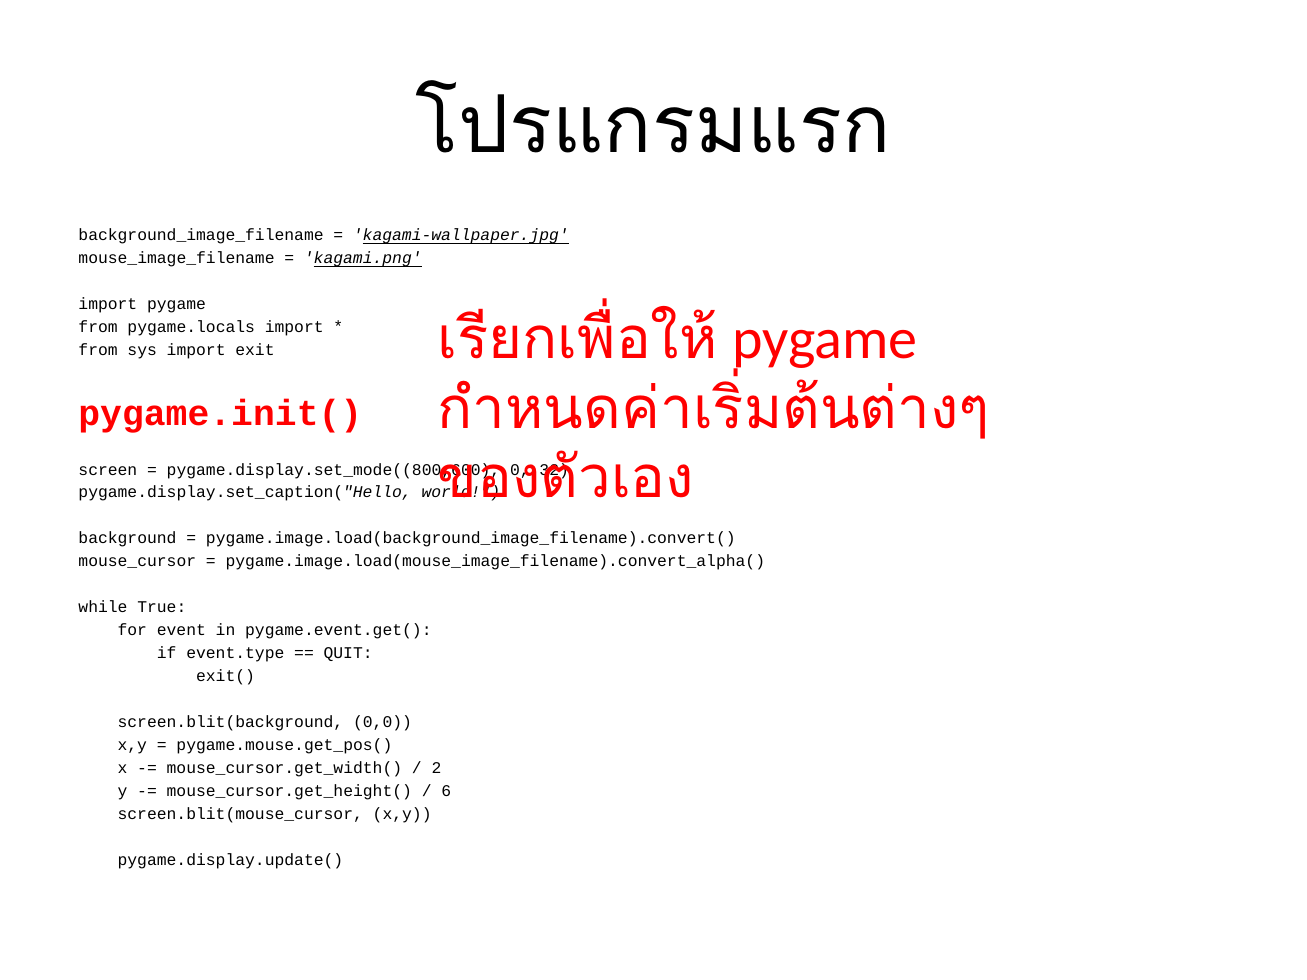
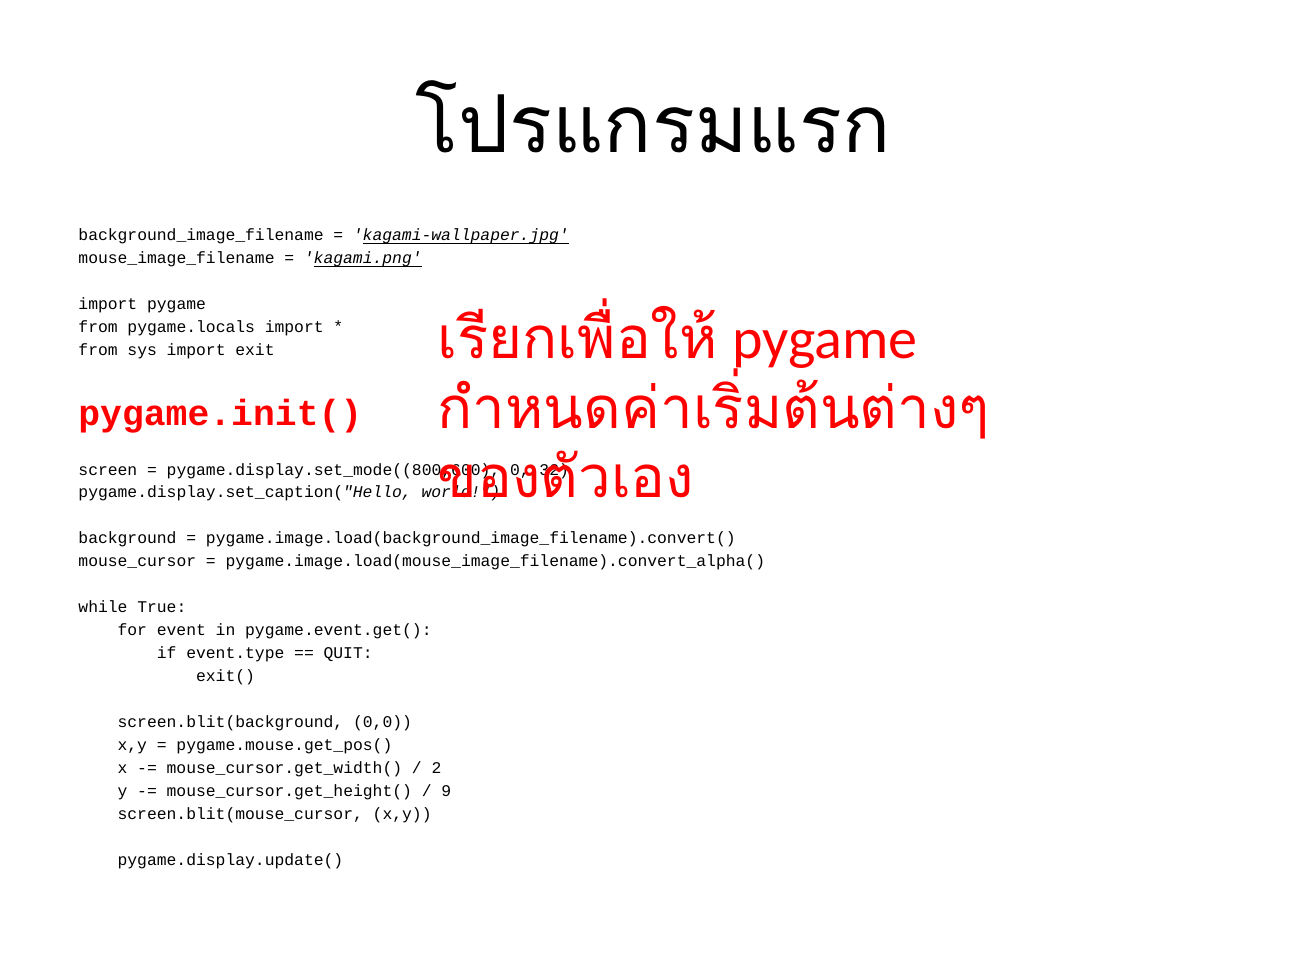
6: 6 -> 9
